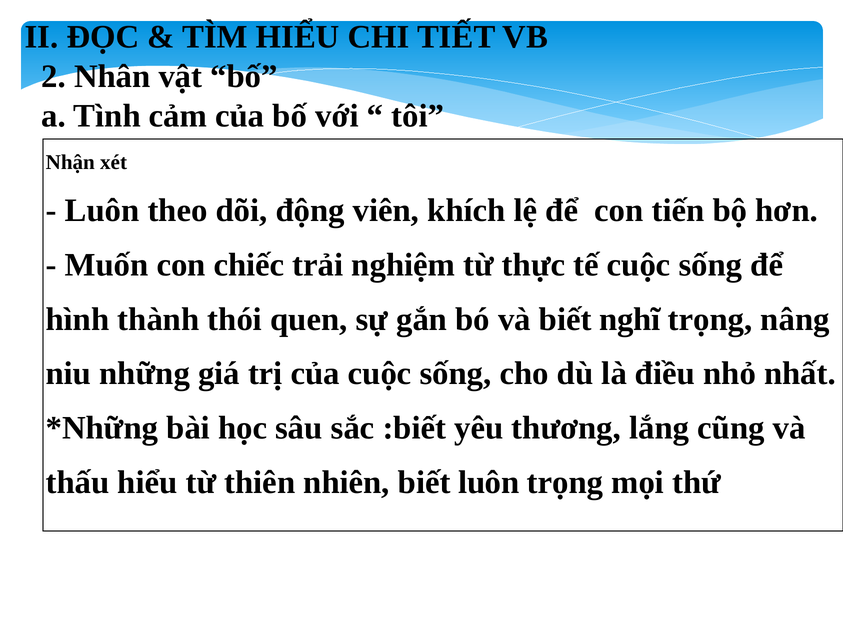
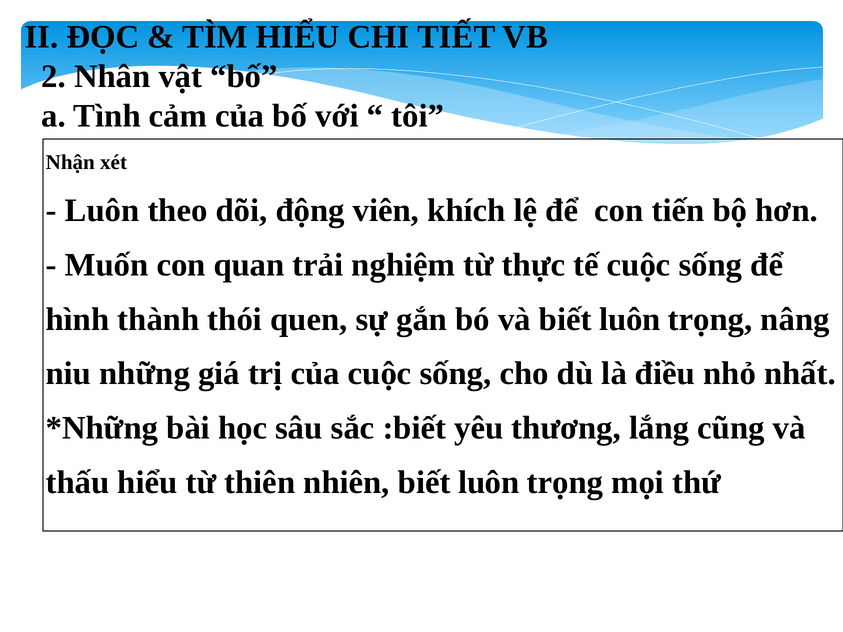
chiếc: chiếc -> quan
và biết nghĩ: nghĩ -> luôn
